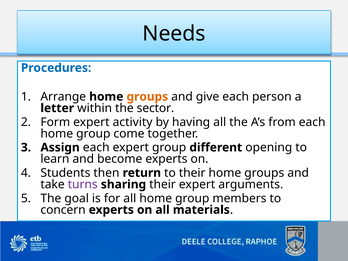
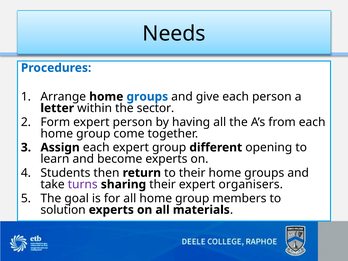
groups at (147, 97) colour: orange -> blue
expert activity: activity -> person
arguments: arguments -> organisers
concern: concern -> solution
